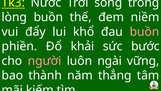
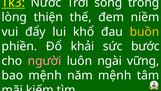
lòng buồn: buồn -> thiện
buồn at (144, 32) colour: pink -> yellow
bao thành: thành -> mệnh
năm thẳng: thẳng -> mệnh
